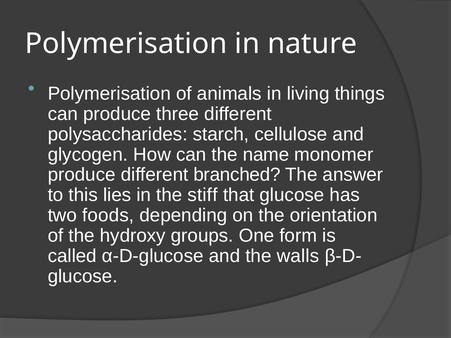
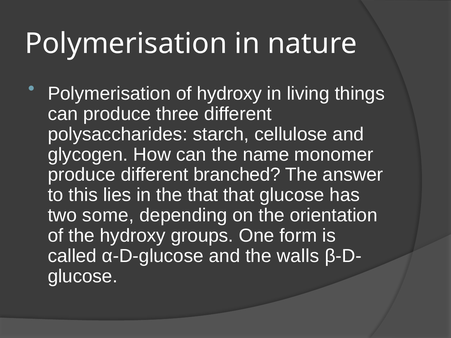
of animals: animals -> hydroxy
the stiff: stiff -> that
foods: foods -> some
